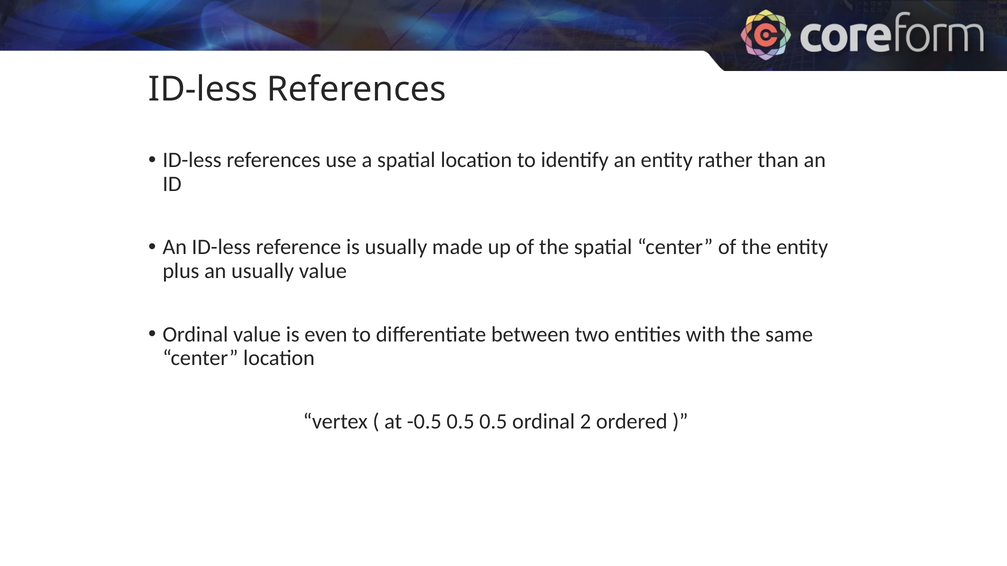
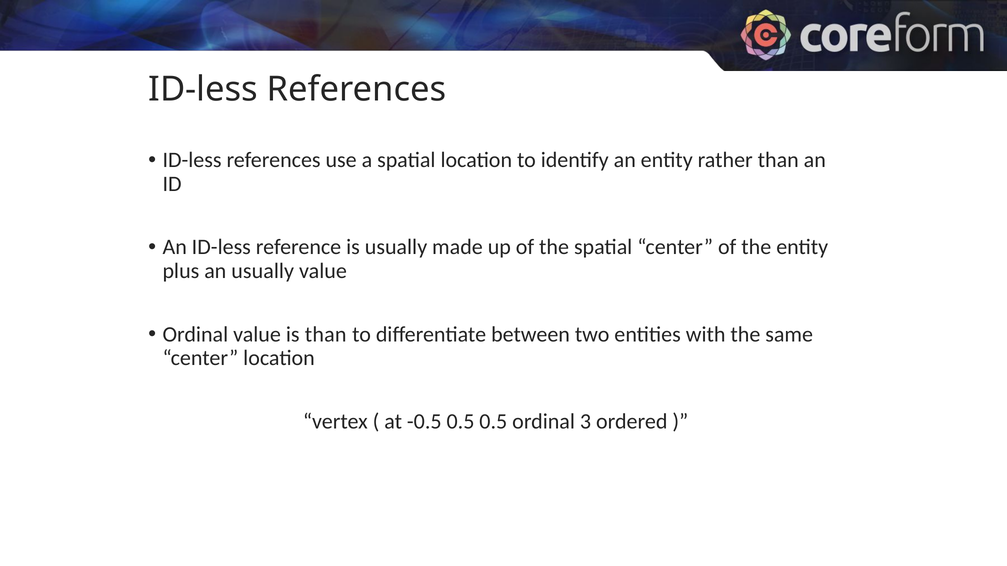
is even: even -> than
2: 2 -> 3
